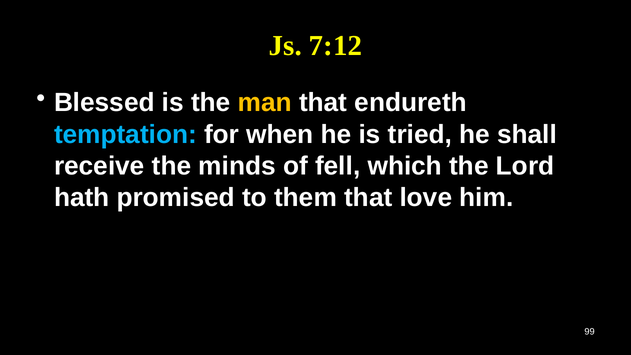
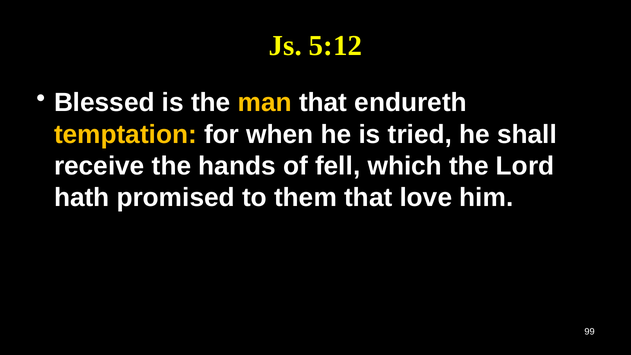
7:12: 7:12 -> 5:12
temptation colour: light blue -> yellow
minds: minds -> hands
